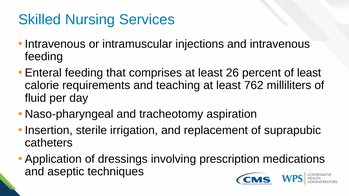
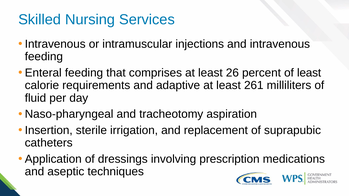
teaching: teaching -> adaptive
762: 762 -> 261
